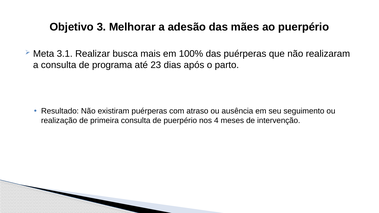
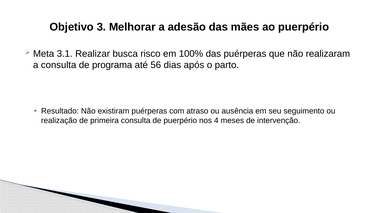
mais: mais -> risco
23: 23 -> 56
